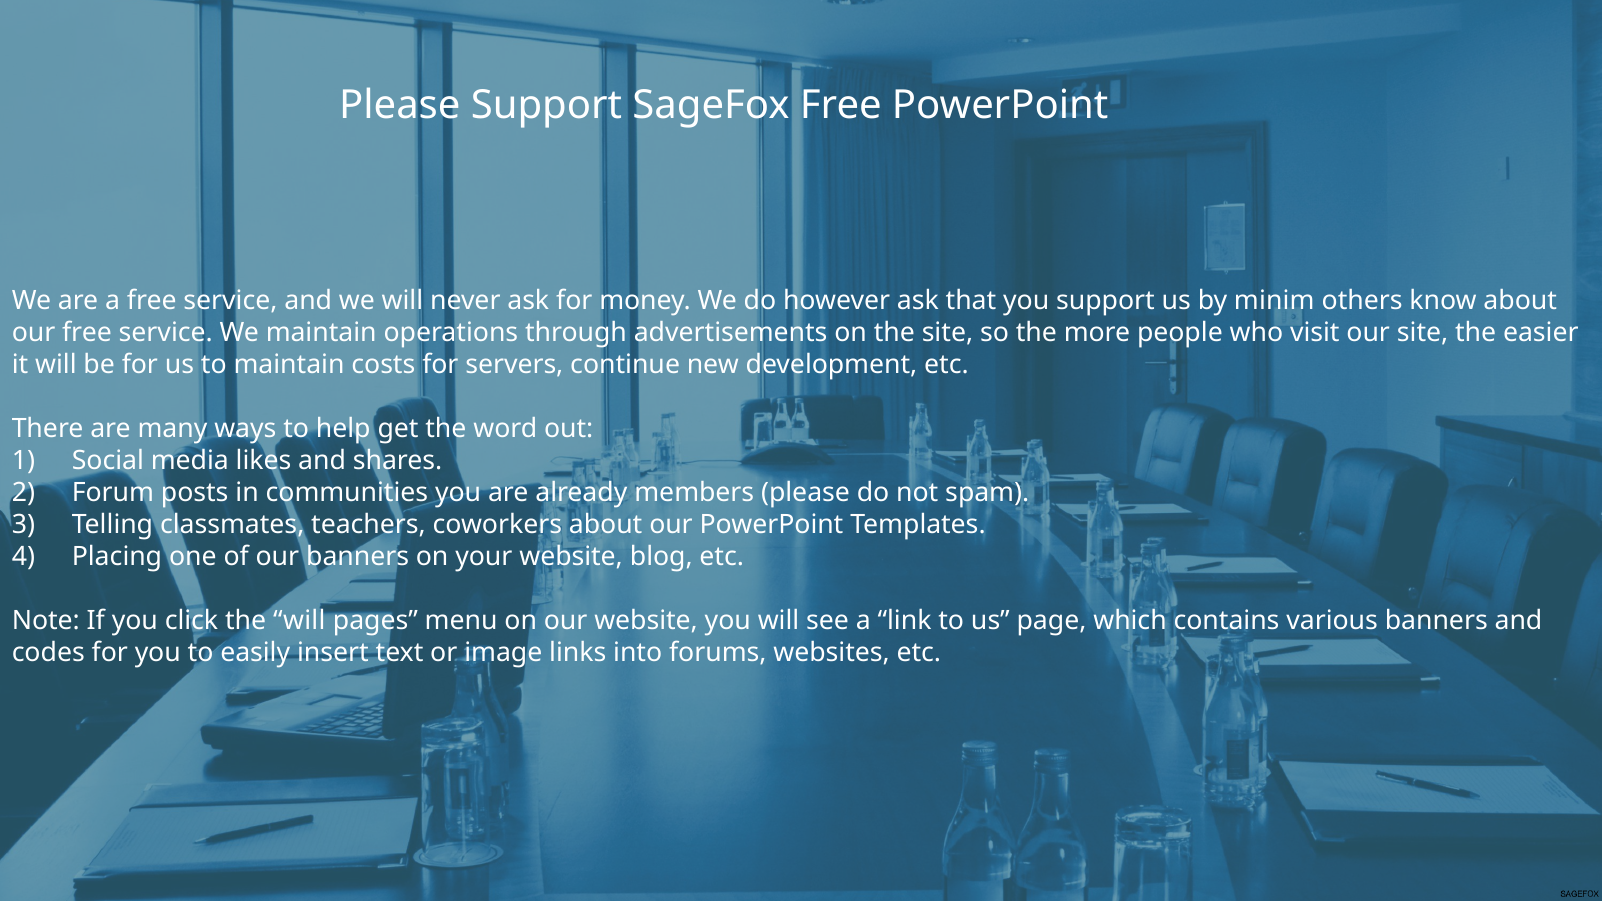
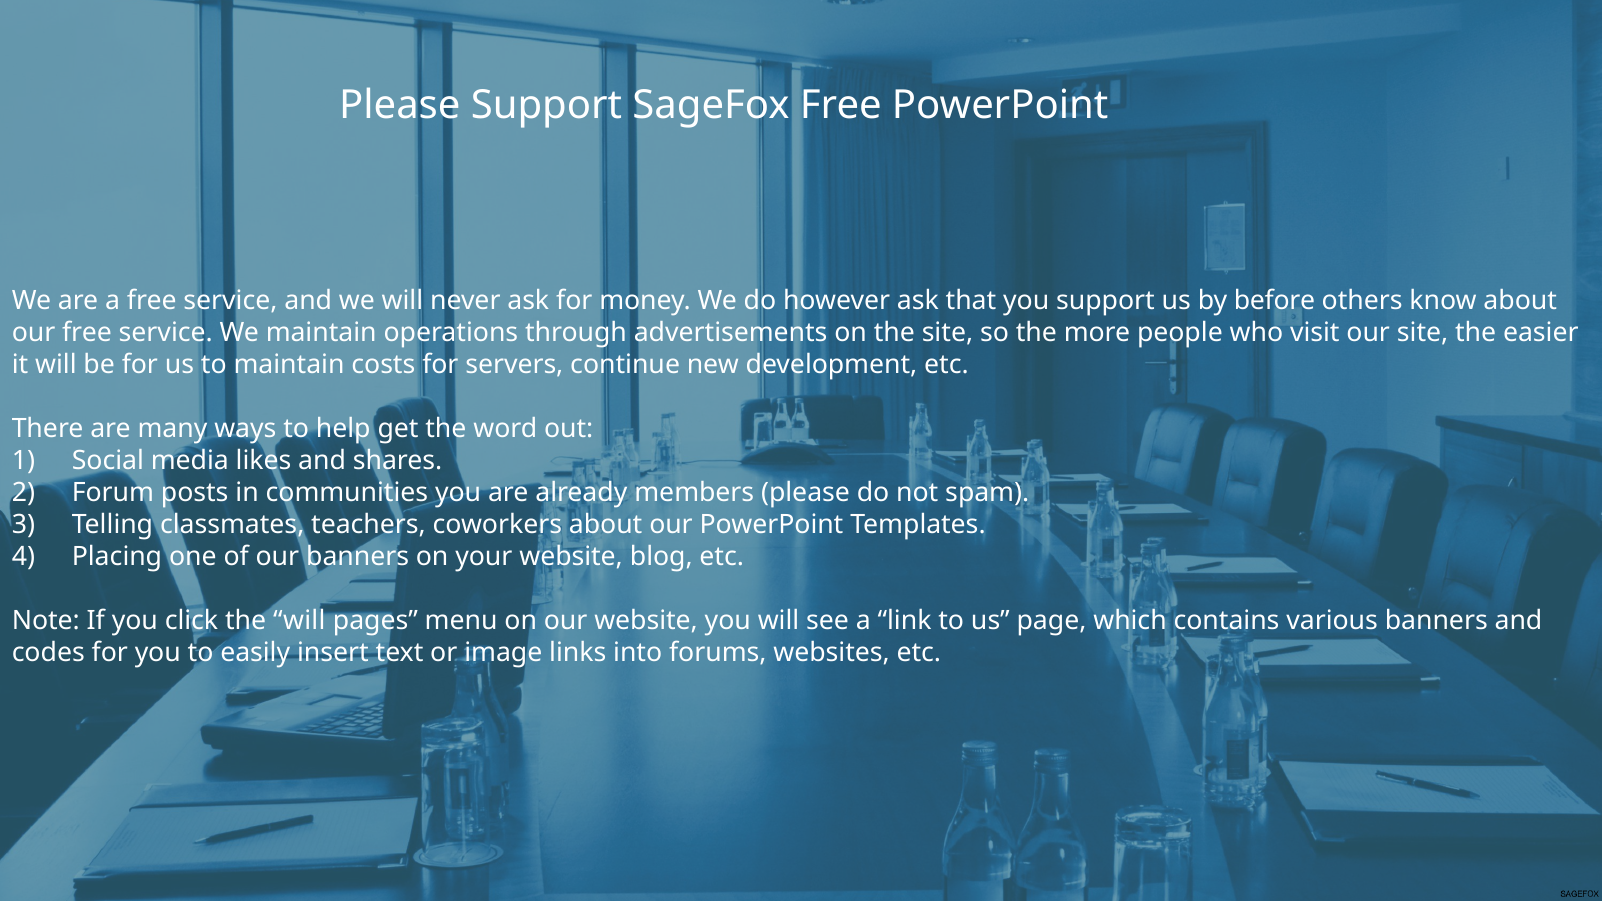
minim: minim -> before
